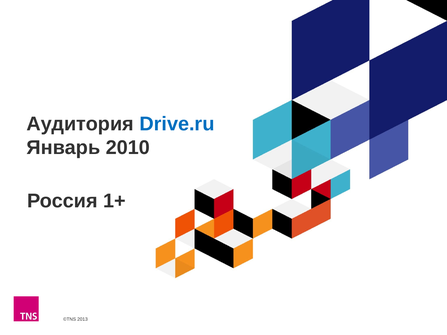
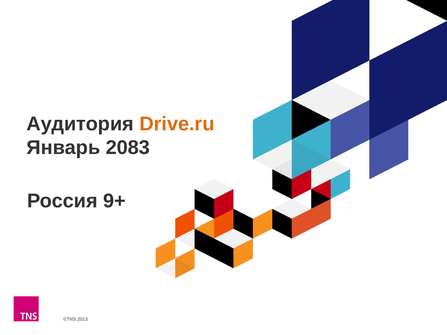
Drive.ru colour: blue -> orange
2010: 2010 -> 2083
1+: 1+ -> 9+
